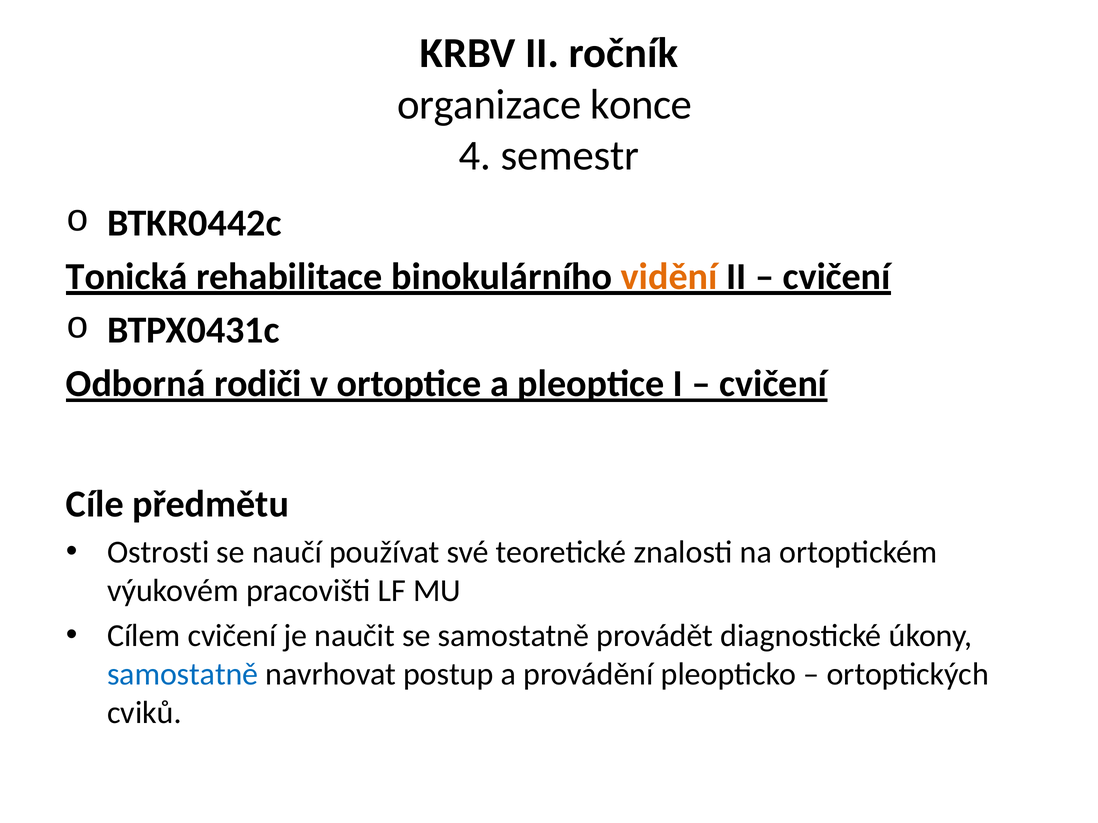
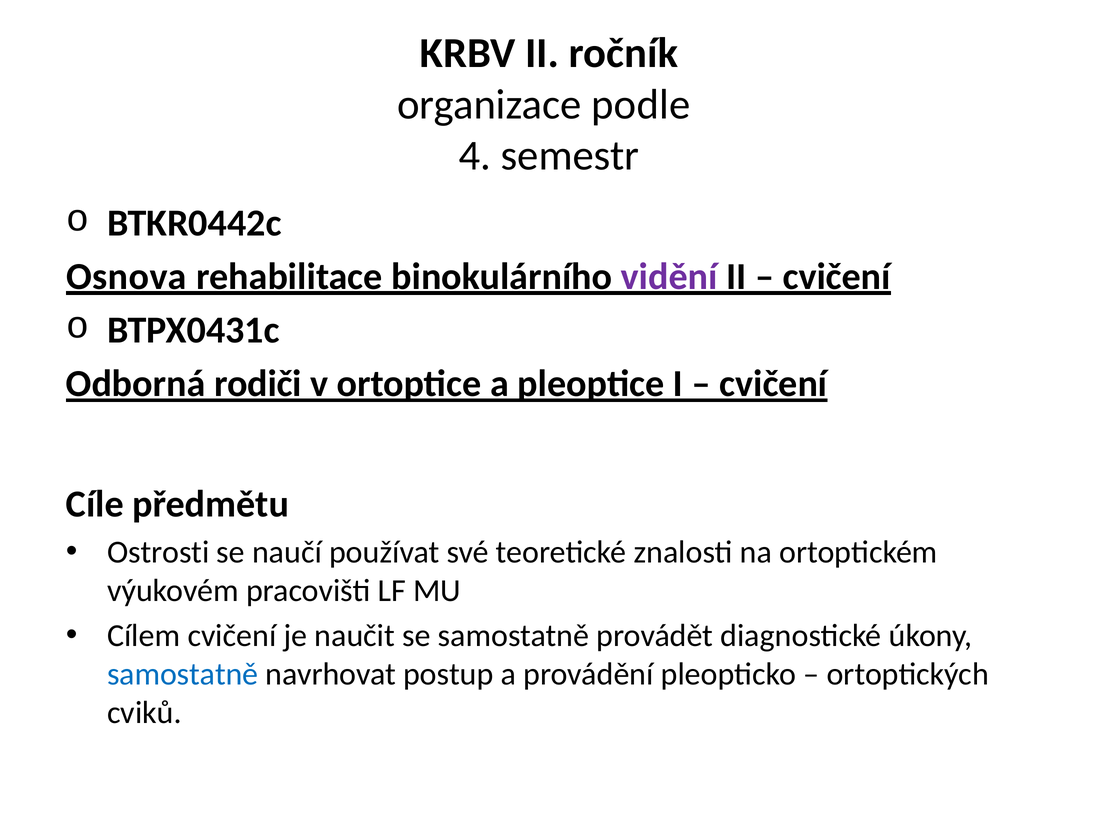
konce: konce -> podle
Tonická: Tonická -> Osnova
vidění colour: orange -> purple
